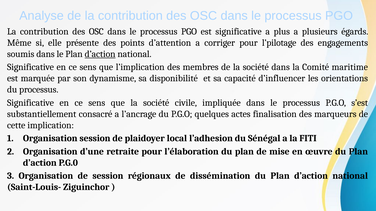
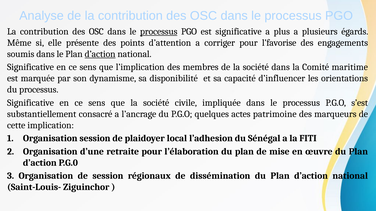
processus at (159, 32) underline: none -> present
l’pilotage: l’pilotage -> l’favorise
finalisation: finalisation -> patrimoine
